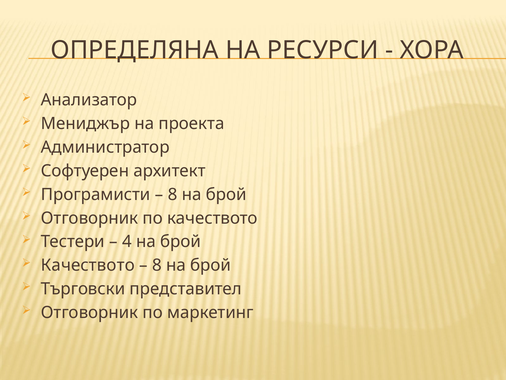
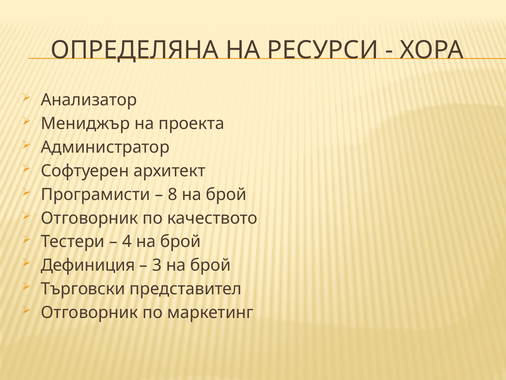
Качеството at (88, 265): Качеството -> Дефиниция
8 at (157, 265): 8 -> 3
